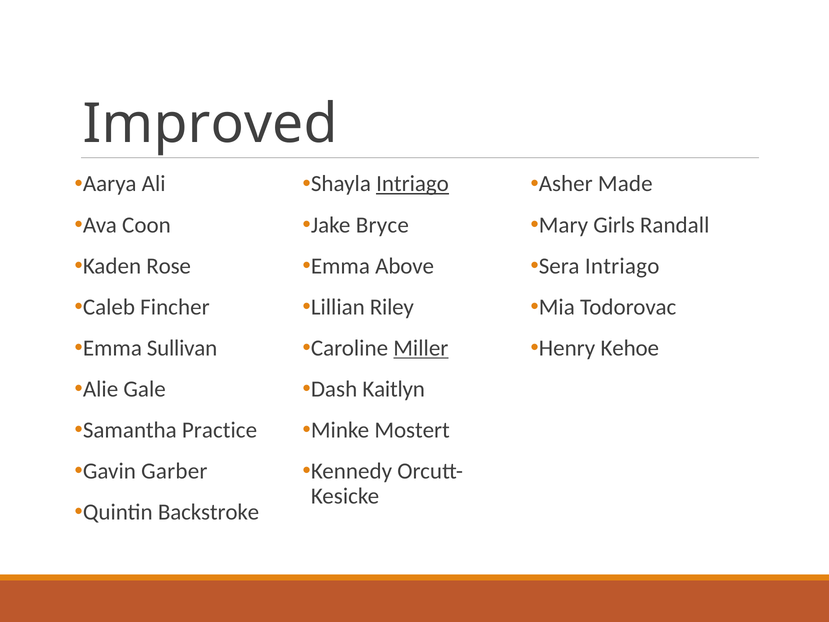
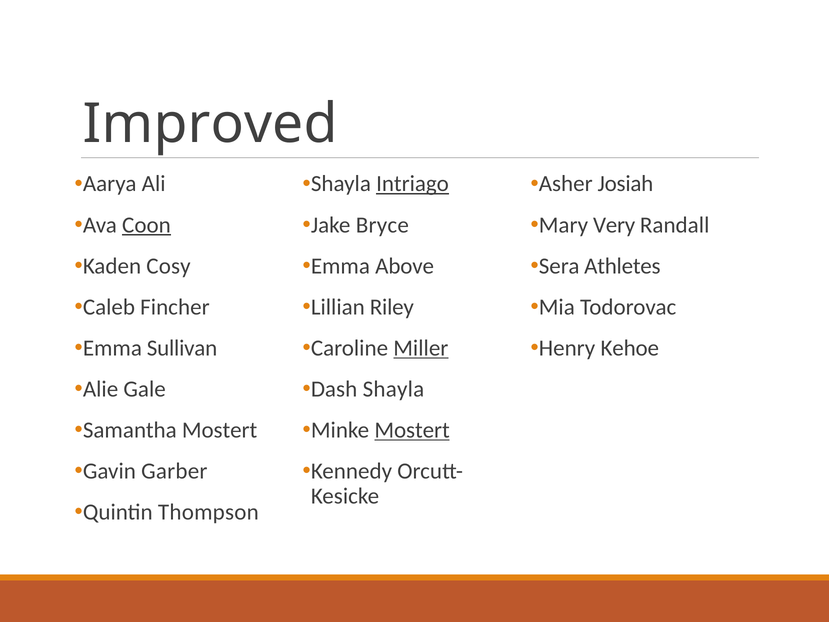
Made: Made -> Josiah
Coon underline: none -> present
Girls: Girls -> Very
Rose: Rose -> Cosy
Sera Intriago: Intriago -> Athletes
Dash Kaitlyn: Kaitlyn -> Shayla
Samantha Practice: Practice -> Mostert
Mostert at (412, 430) underline: none -> present
Backstroke: Backstroke -> Thompson
